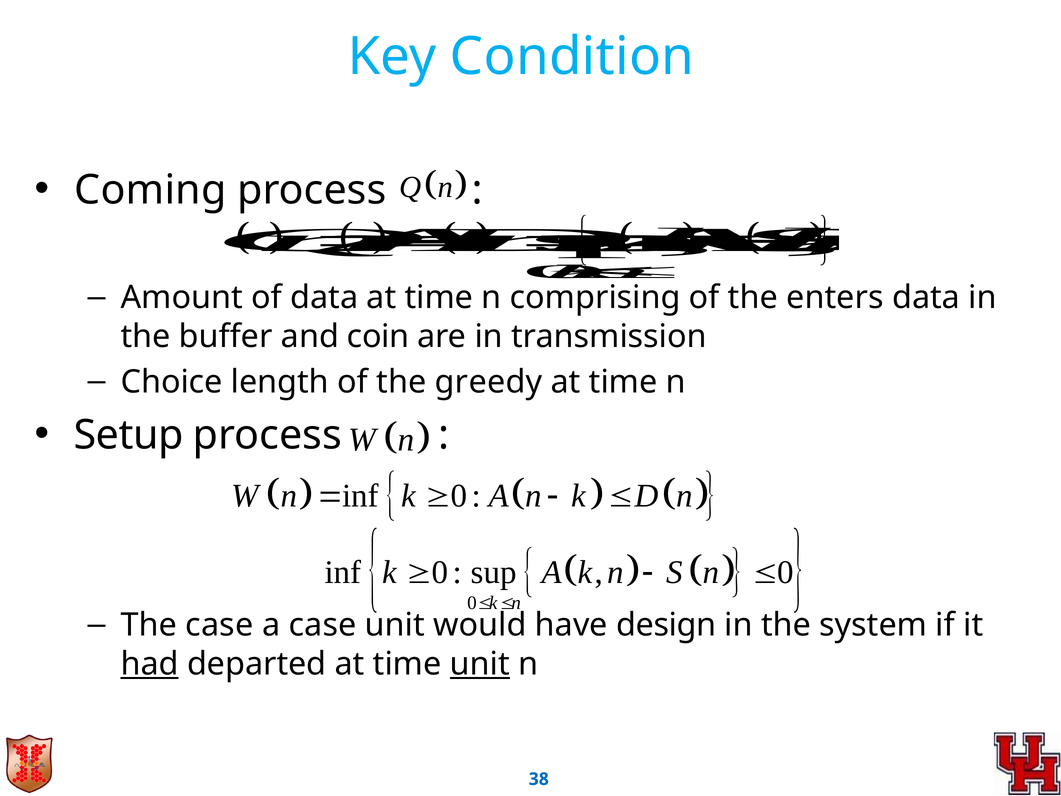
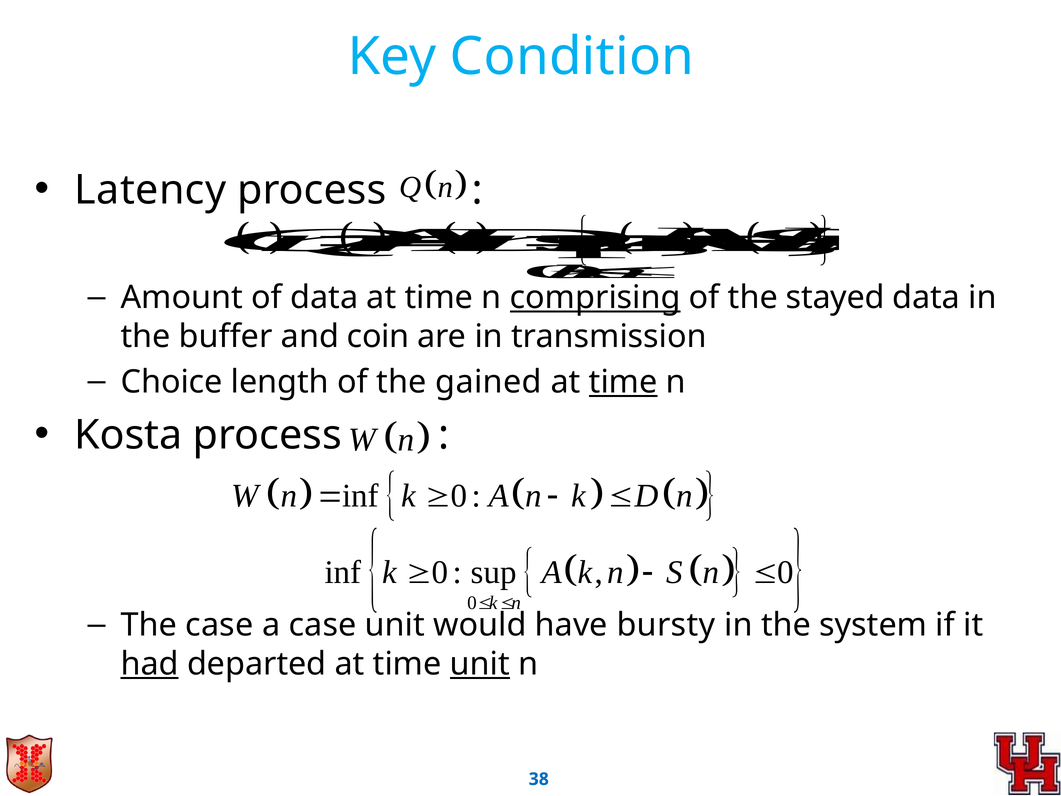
Coming: Coming -> Latency
comprising underline: none -> present
enters: enters -> stayed
greedy: greedy -> gained
time at (623, 382) underline: none -> present
Setup: Setup -> Kosta
design: design -> bursty
